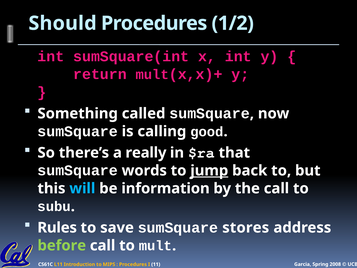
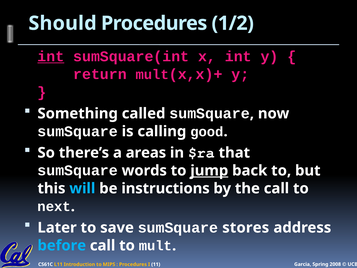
int at (51, 56) underline: none -> present
really: really -> areas
information: information -> instructions
subu: subu -> next
Rules: Rules -> Later
before colour: light green -> light blue
